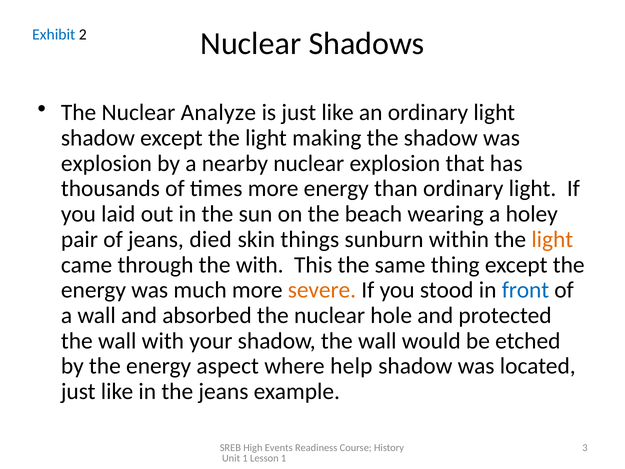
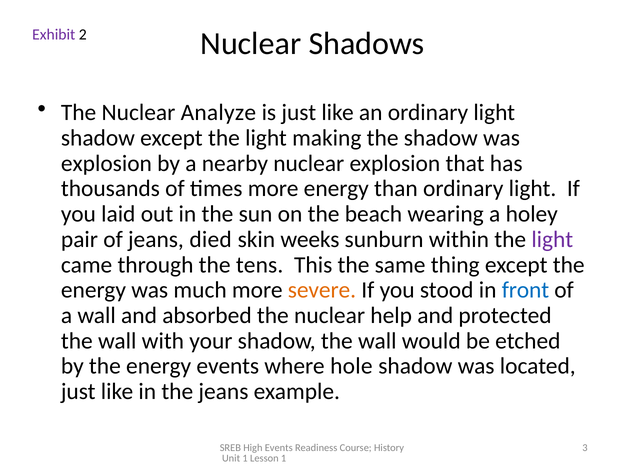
Exhibit colour: blue -> purple
things: things -> weeks
light at (552, 239) colour: orange -> purple
the with: with -> tens
hole: hole -> help
energy aspect: aspect -> events
help: help -> hole
